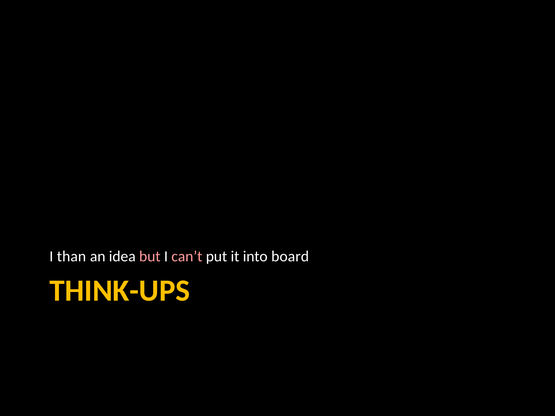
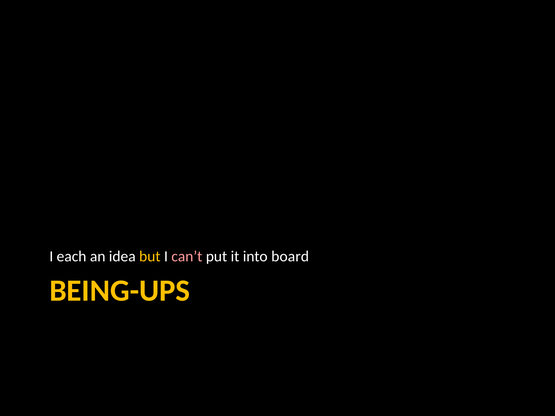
than: than -> each
but colour: pink -> yellow
THINK-UPS: THINK-UPS -> BEING-UPS
